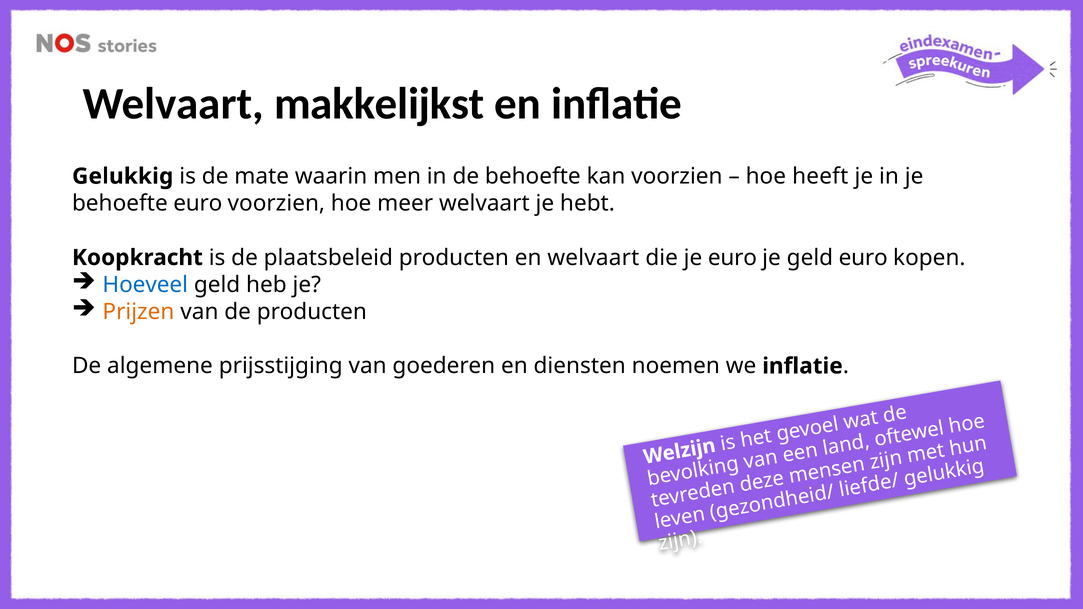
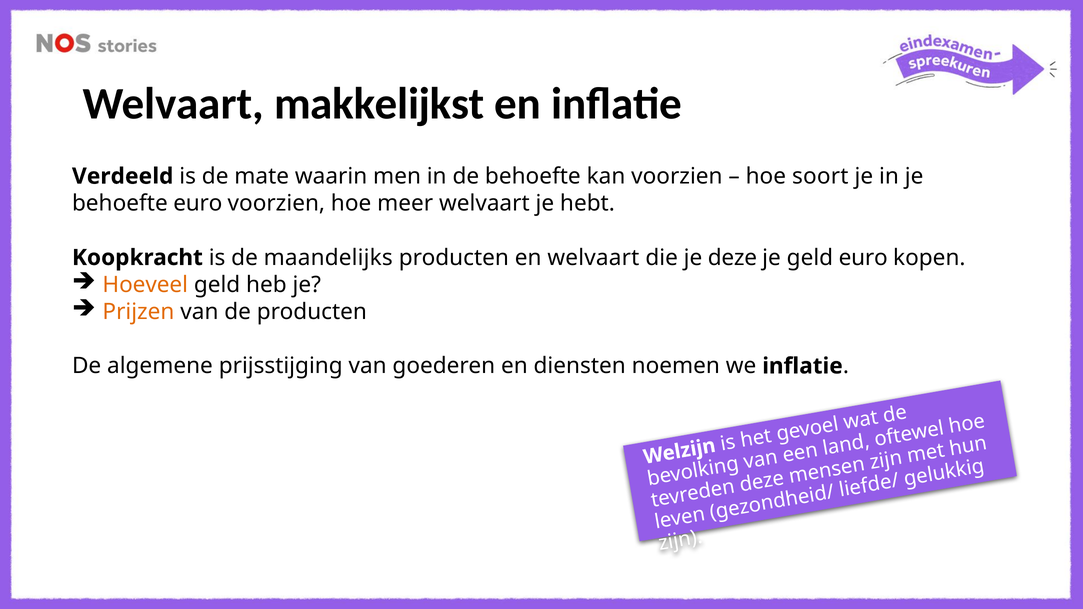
Gelukkig at (123, 176): Gelukkig -> Verdeeld
heeft: heeft -> soort
plaatsbeleid: plaatsbeleid -> maandelijks
je euro: euro -> deze
Hoeveel colour: blue -> orange
